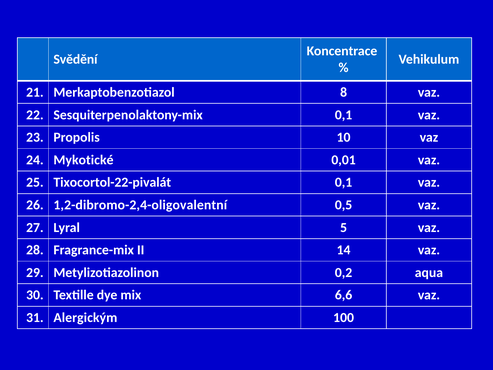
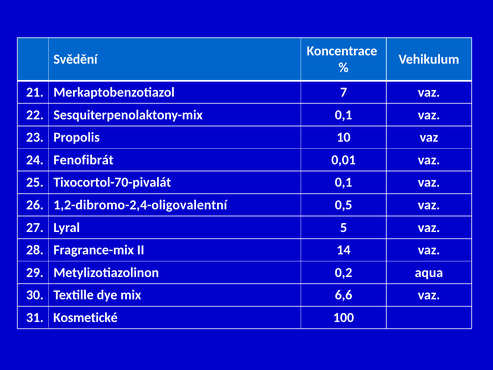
8: 8 -> 7
Mykotické: Mykotické -> Fenofibrát
Tixocortol-22-pivalát: Tixocortol-22-pivalát -> Tixocortol-70-pivalát
Alergickým: Alergickým -> Kosmetické
